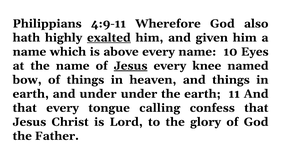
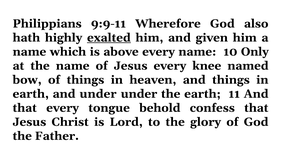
4:9-11: 4:9-11 -> 9:9-11
Eyes: Eyes -> Only
Jesus at (131, 66) underline: present -> none
calling: calling -> behold
